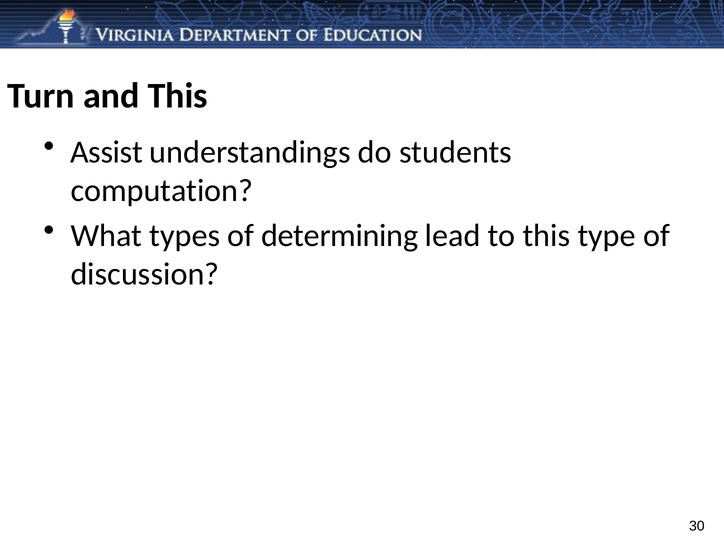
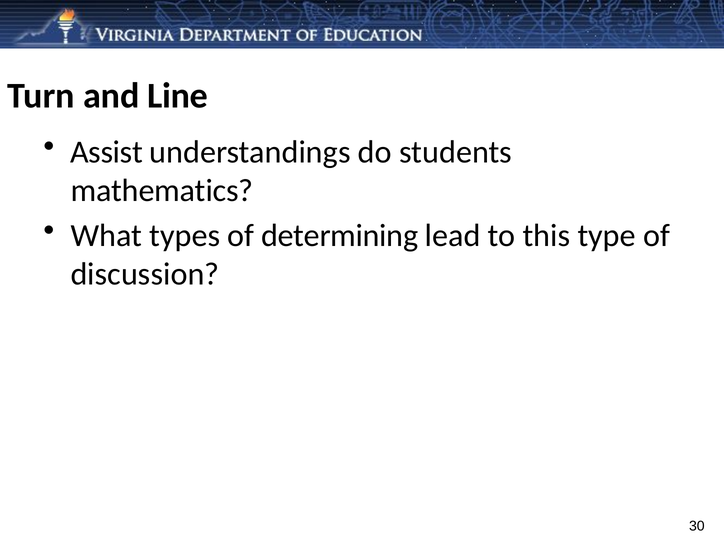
and This: This -> Line
computation: computation -> mathematics
